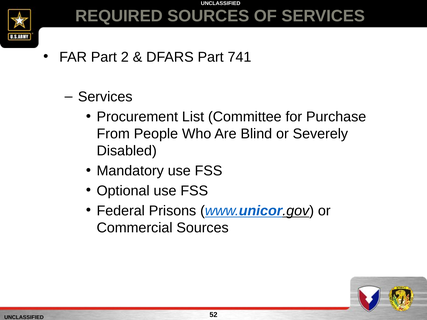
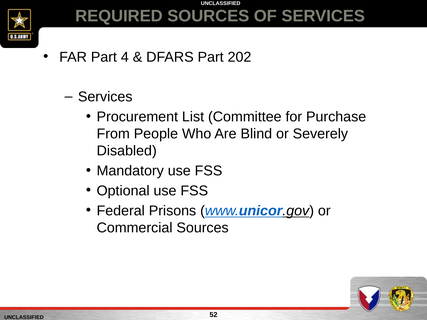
2: 2 -> 4
741: 741 -> 202
